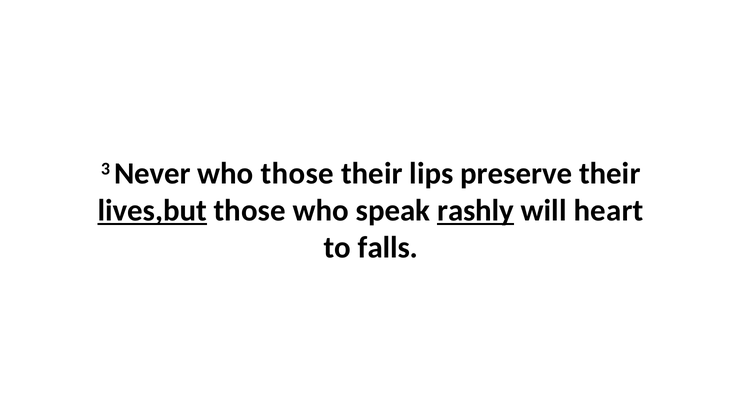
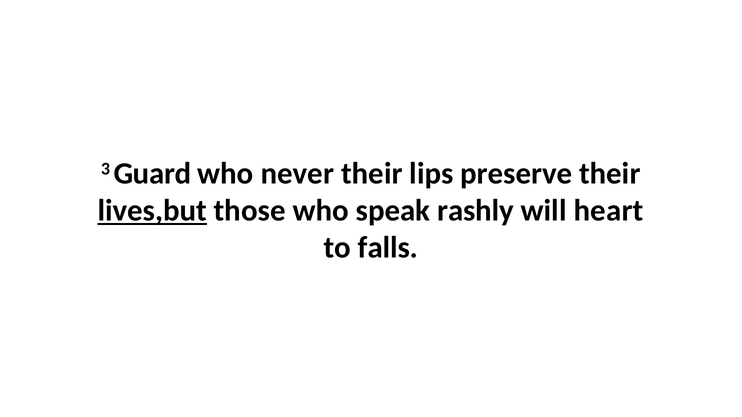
Never: Never -> Guard
who those: those -> never
rashly underline: present -> none
